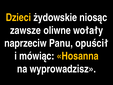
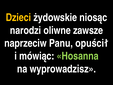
zawsze: zawsze -> narodzi
wołały: wołały -> zawsze
Hosanna colour: yellow -> light green
